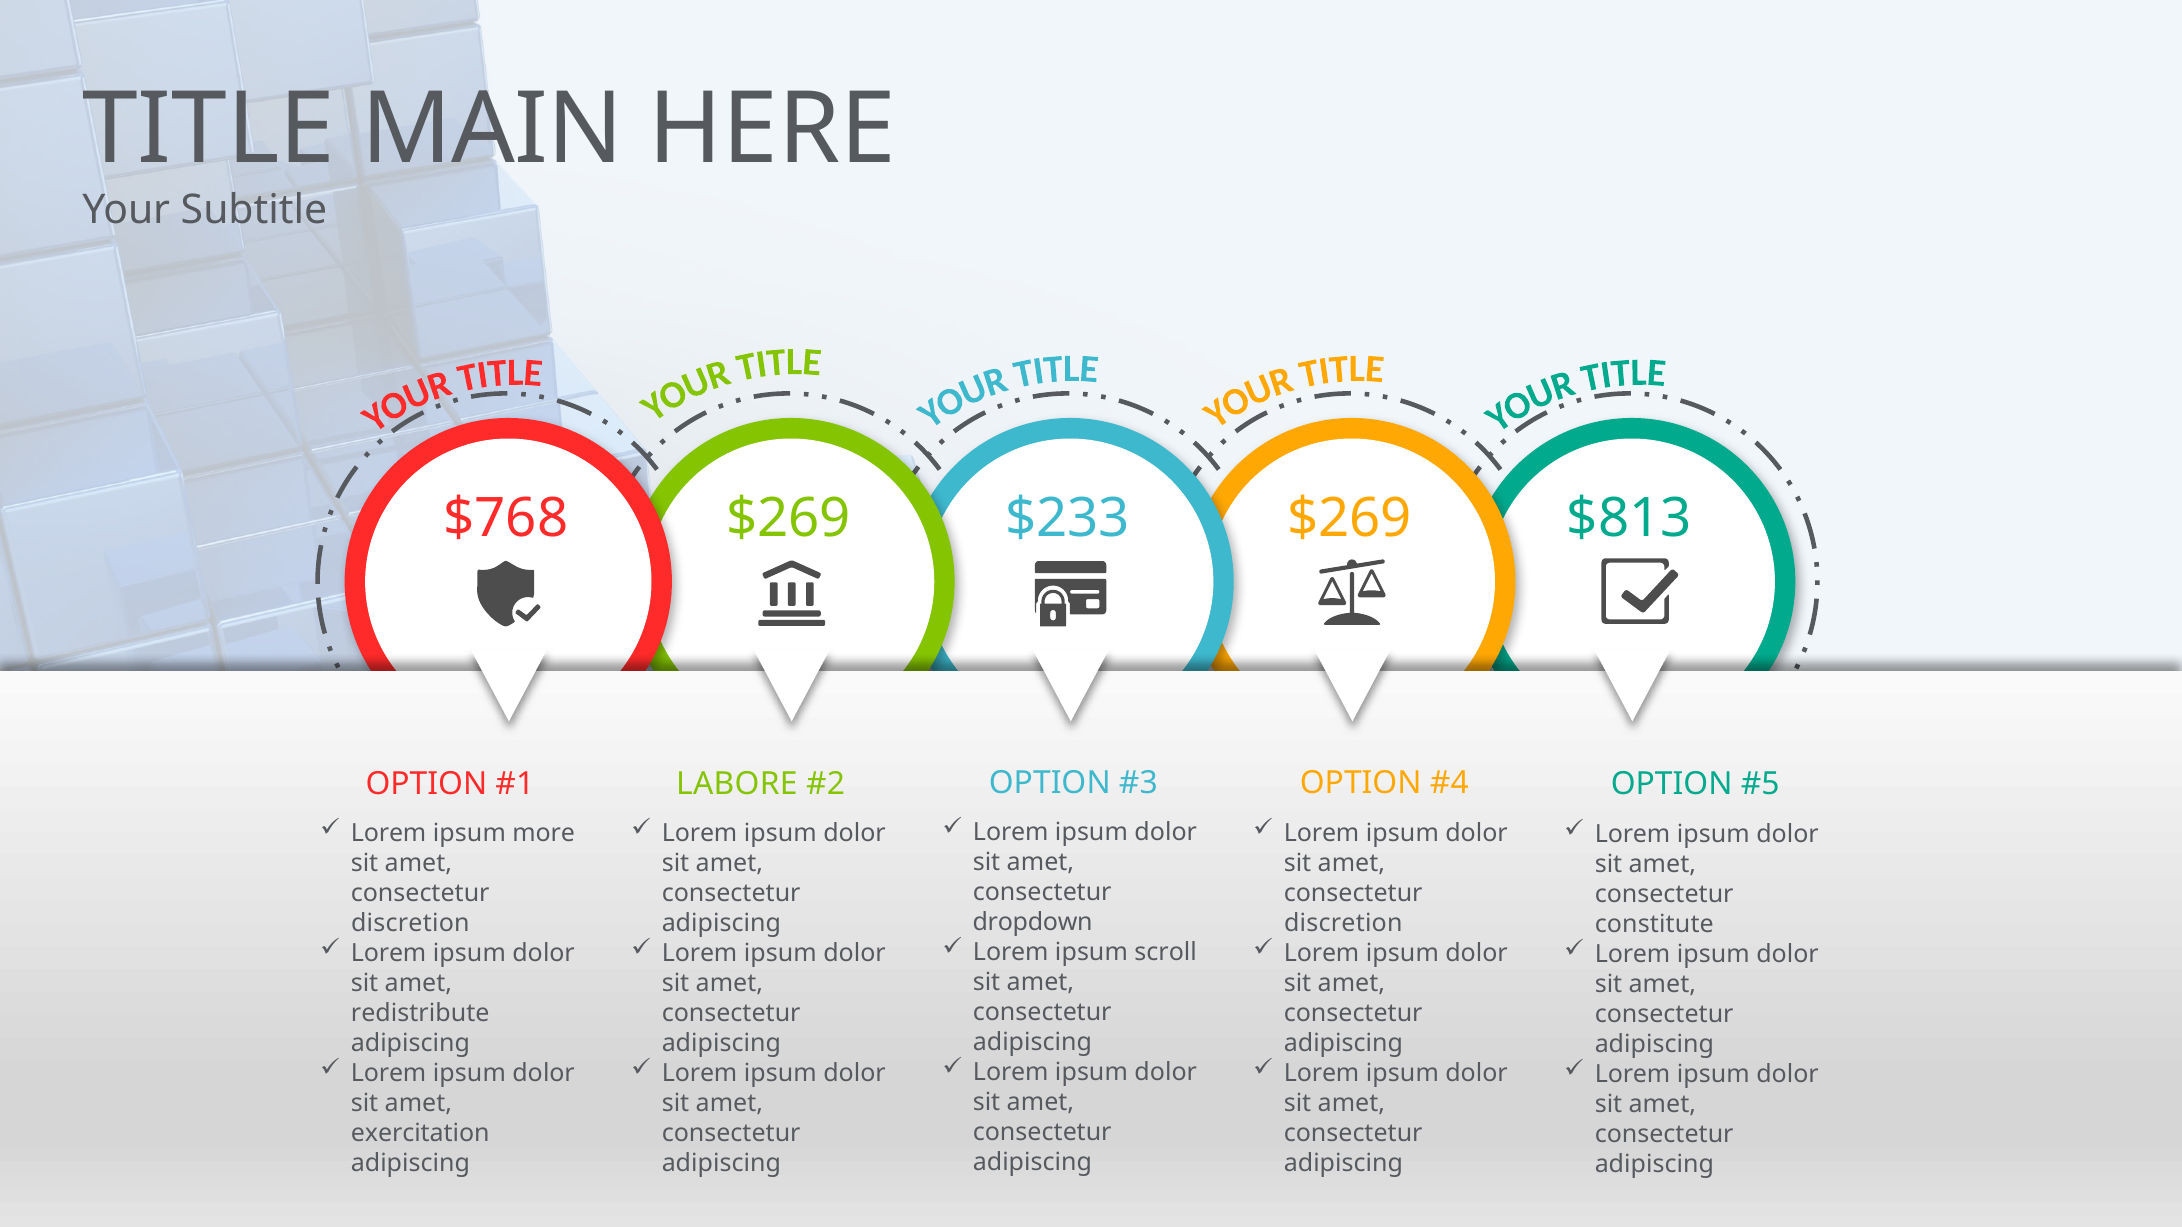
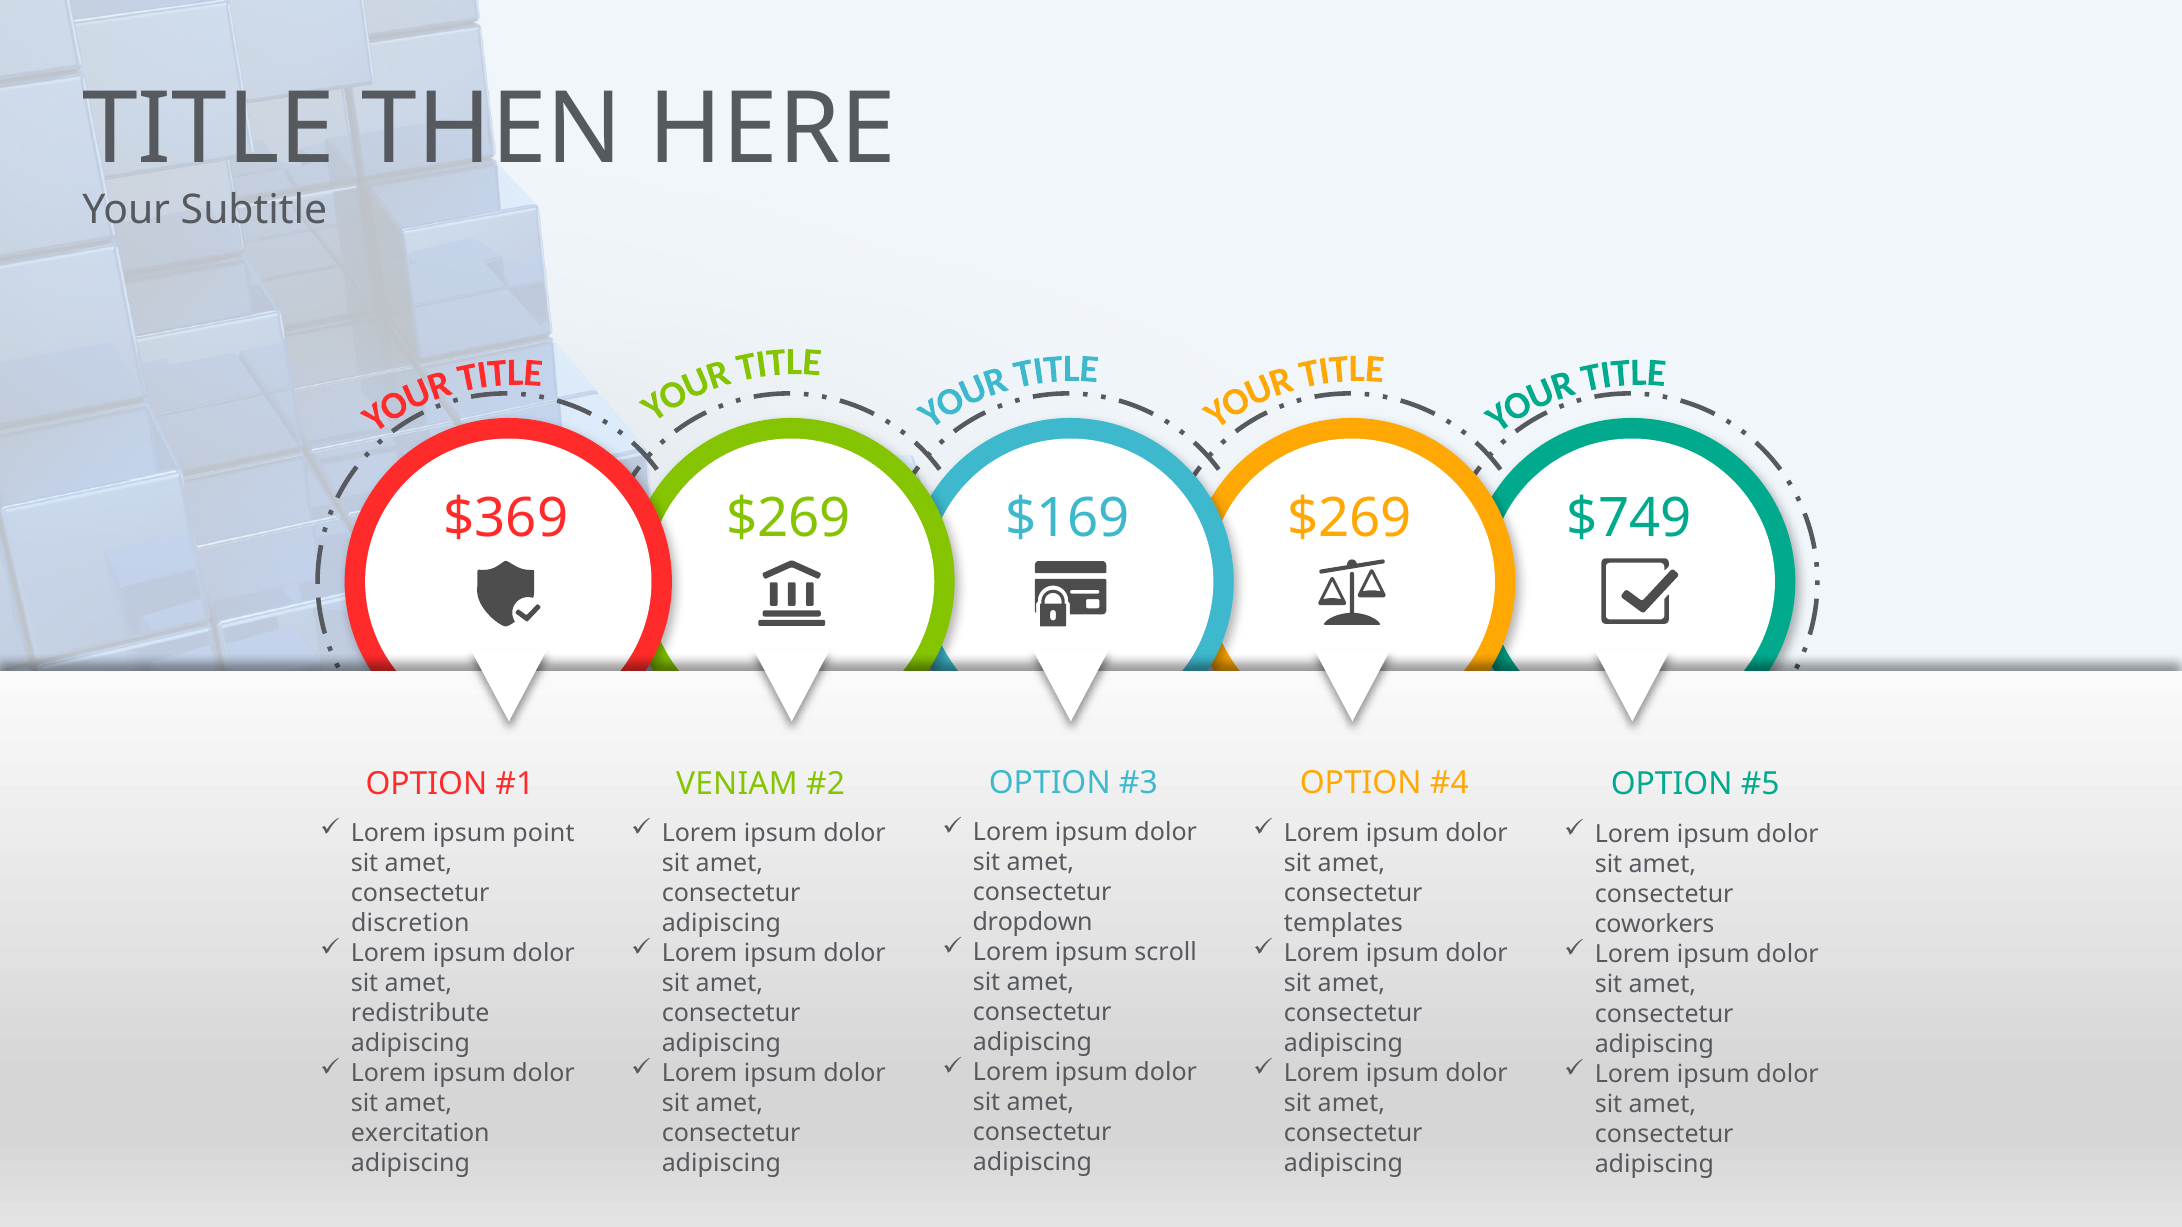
MAIN: MAIN -> THEN
$768: $768 -> $369
$233: $233 -> $169
$813: $813 -> $749
LABORE: LABORE -> VENIAM
more: more -> point
discretion at (1343, 923): discretion -> templates
constitute: constitute -> coworkers
